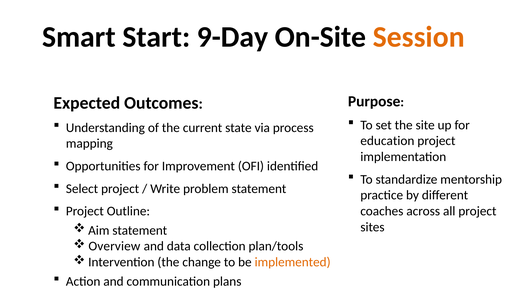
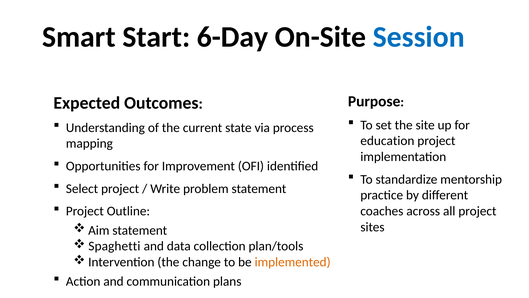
9-Day: 9-Day -> 6-Day
Session colour: orange -> blue
Overview: Overview -> Spaghetti
